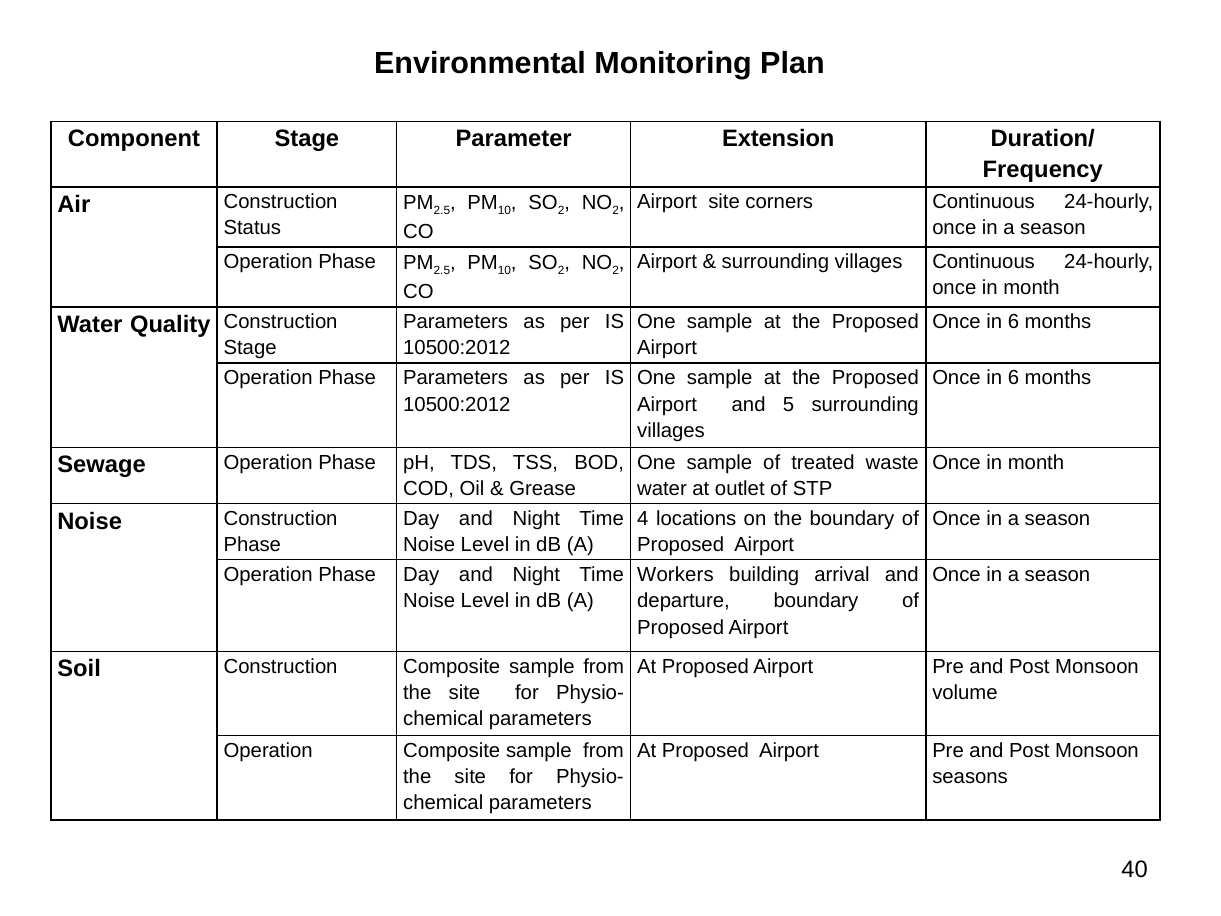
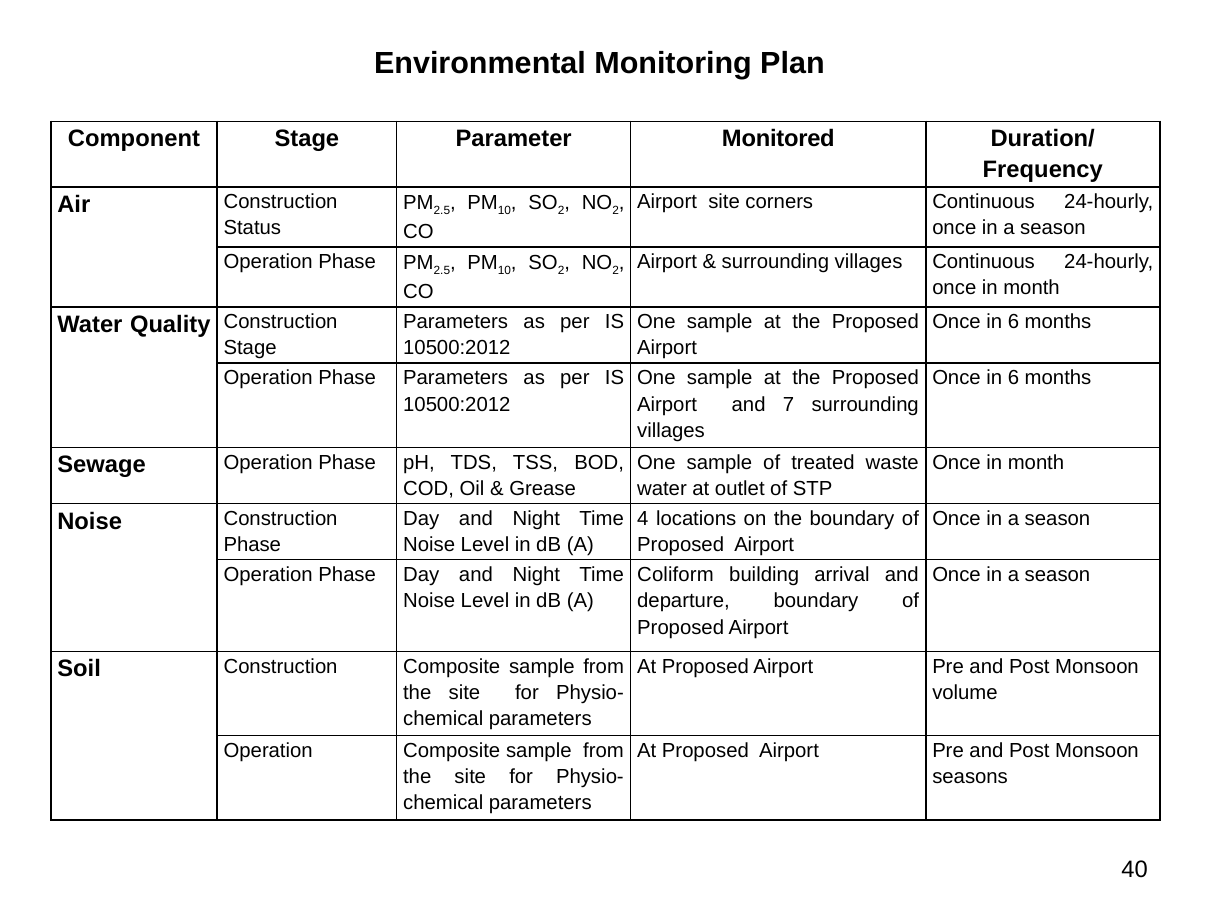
Extension: Extension -> Monitored
5: 5 -> 7
Workers: Workers -> Coliform
